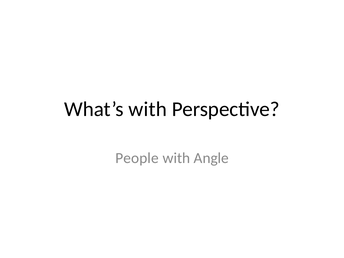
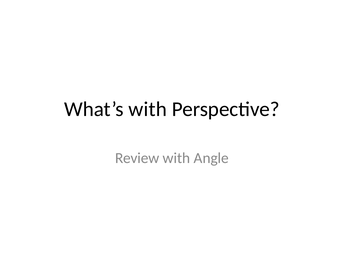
People: People -> Review
